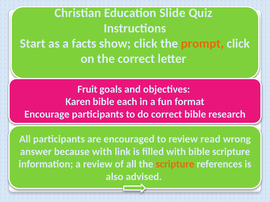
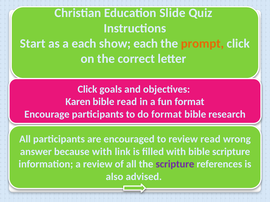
a facts: facts -> each
show click: click -> each
Fruit at (87, 89): Fruit -> Click
bible each: each -> read
do correct: correct -> format
scripture at (175, 165) colour: orange -> purple
